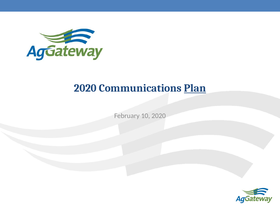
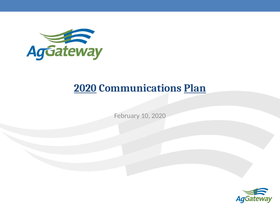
2020 at (85, 88) underline: none -> present
